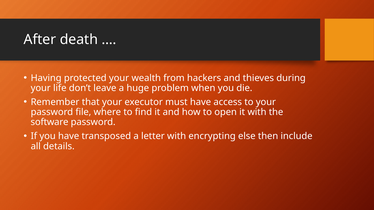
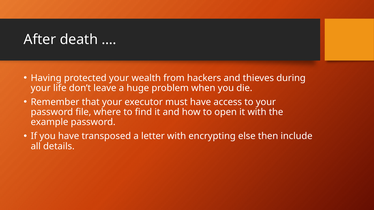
software: software -> example
